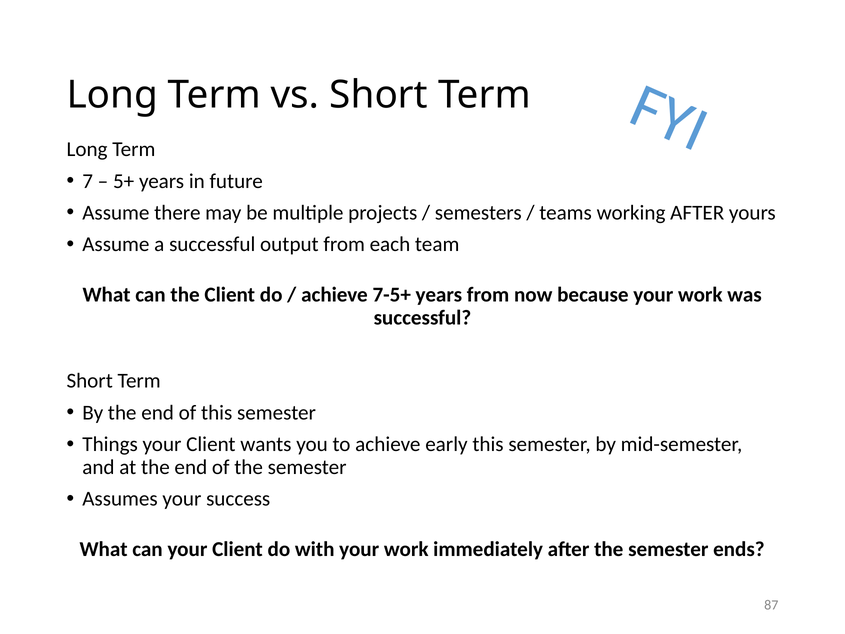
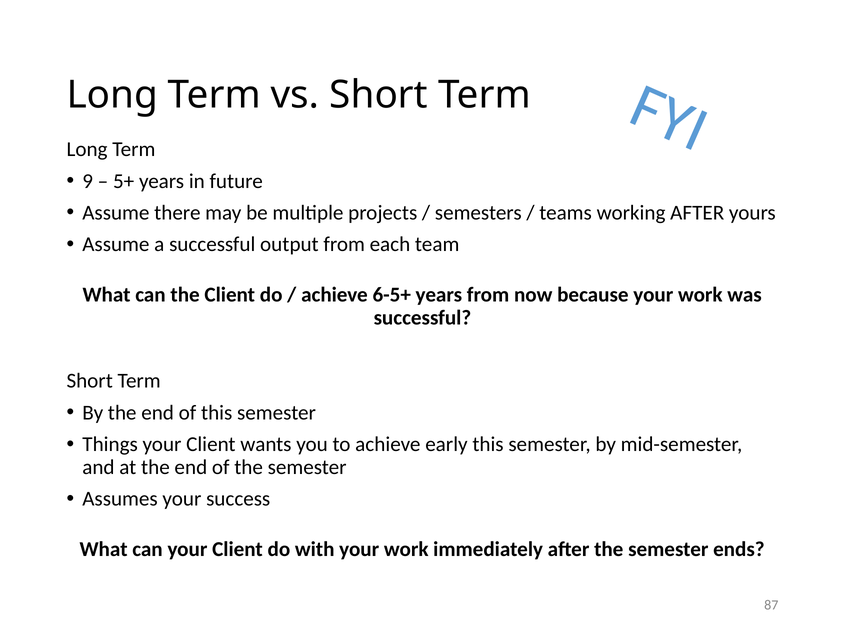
7: 7 -> 9
7-5+: 7-5+ -> 6-5+
